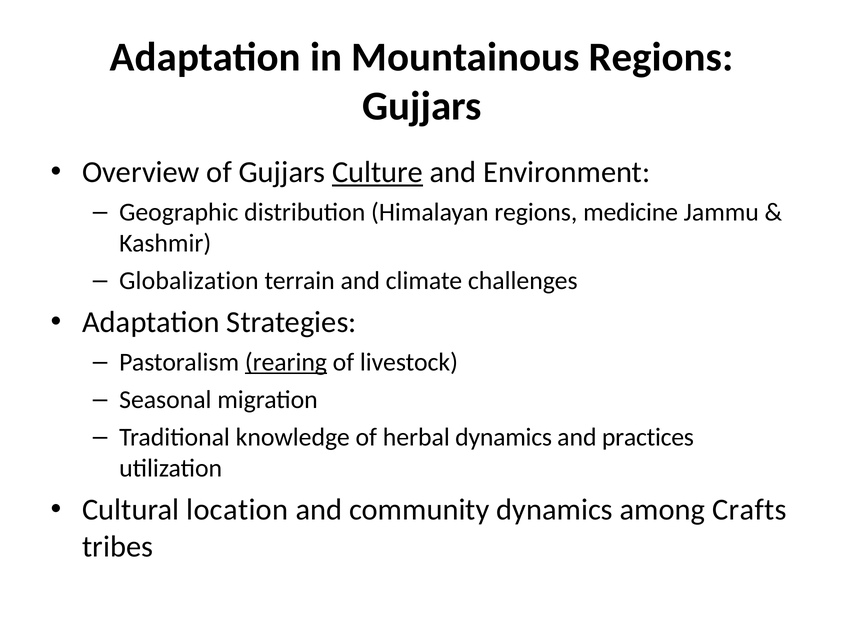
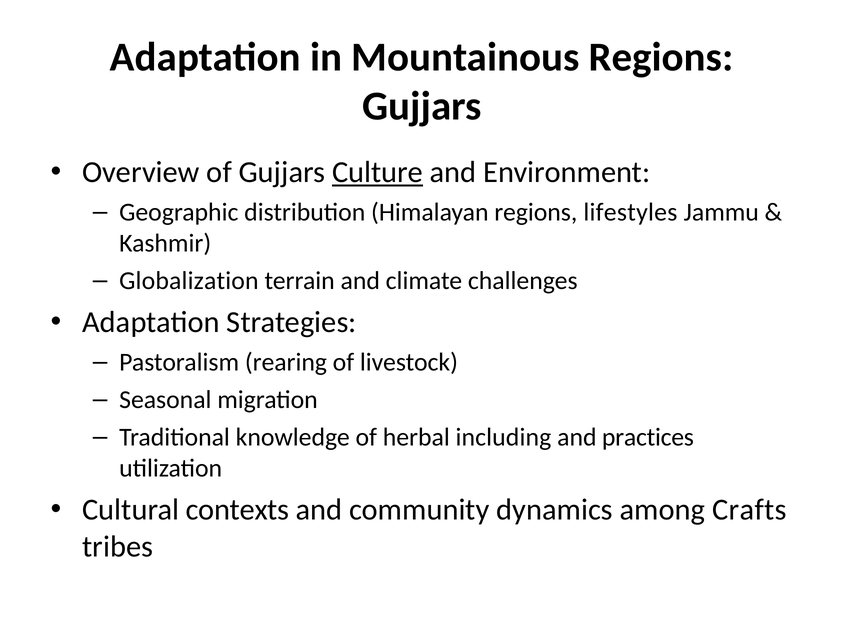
medicine: medicine -> lifestyles
rearing underline: present -> none
herbal dynamics: dynamics -> including
location: location -> contexts
